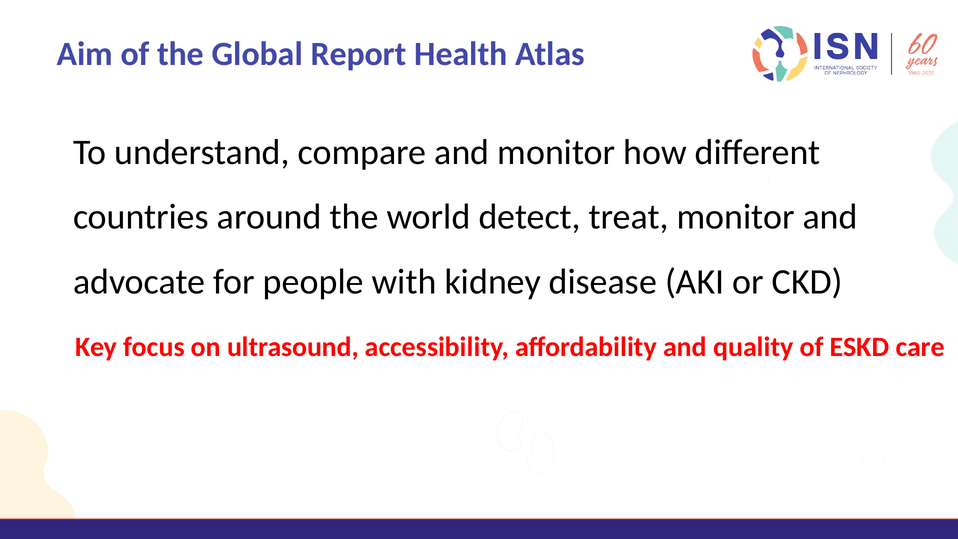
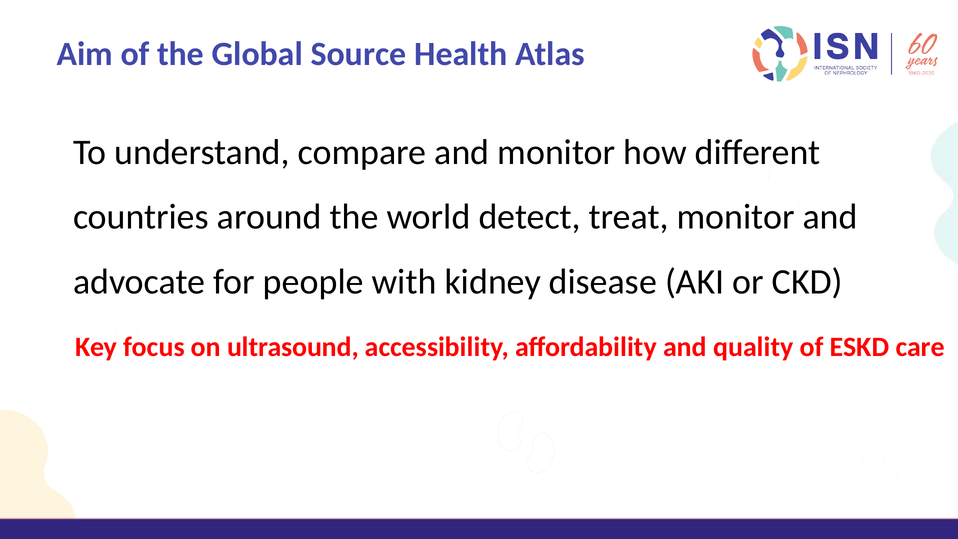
Report: Report -> Source
